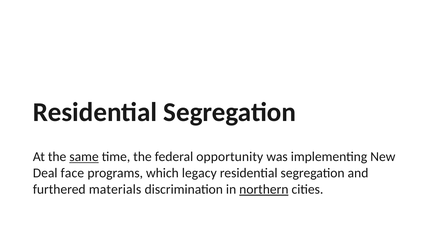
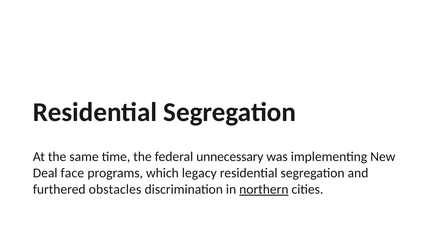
same underline: present -> none
opportunity: opportunity -> unnecessary
materials: materials -> obstacles
